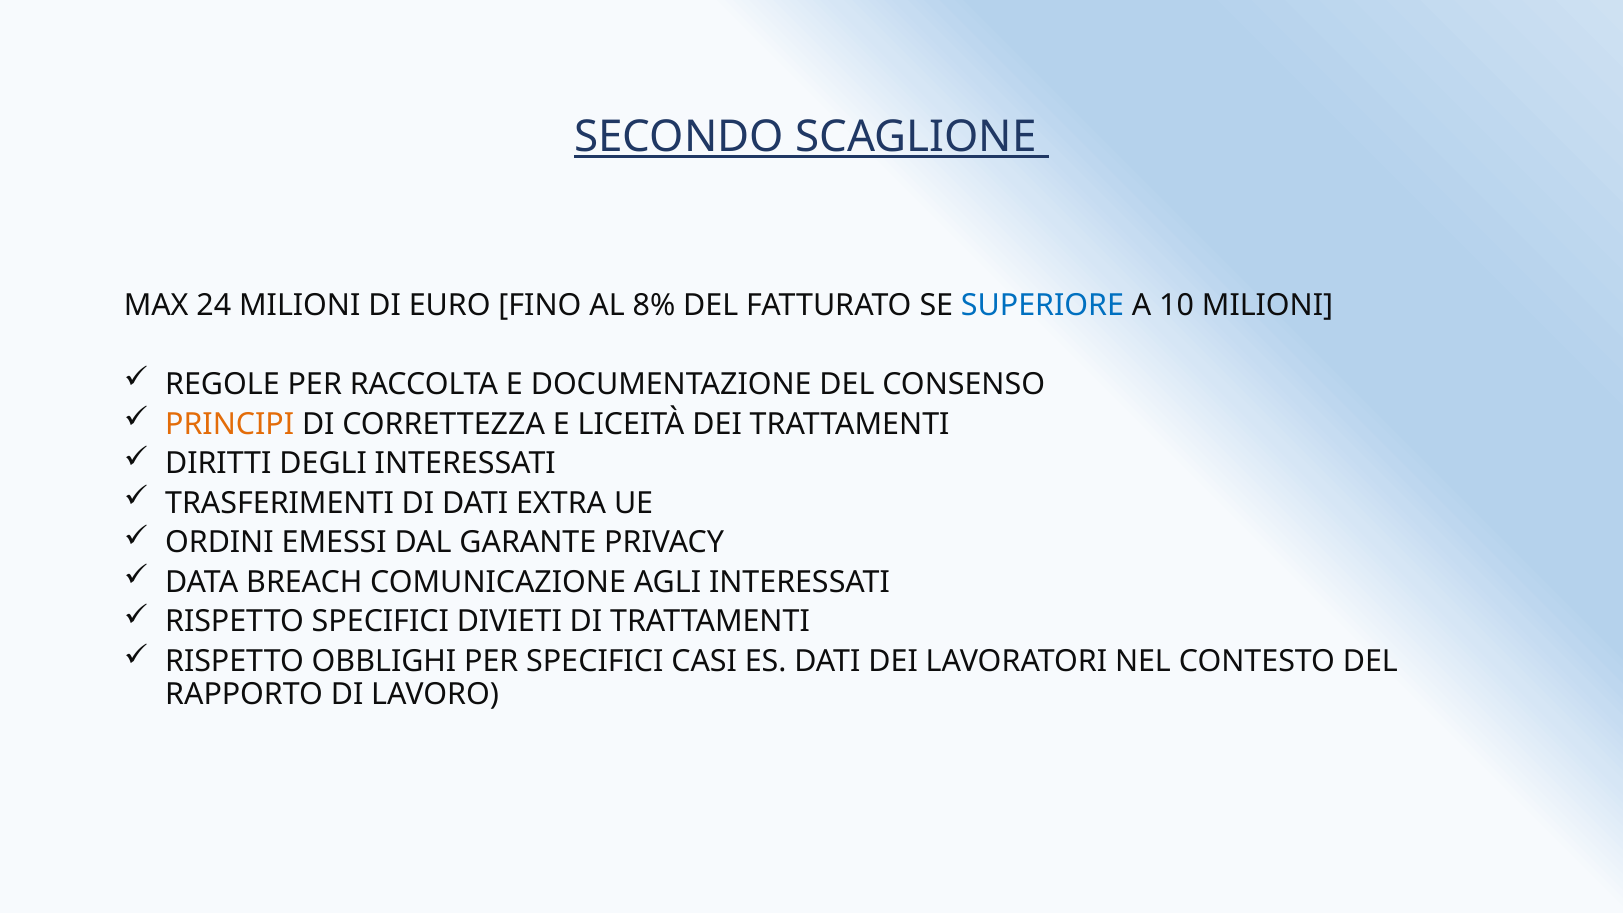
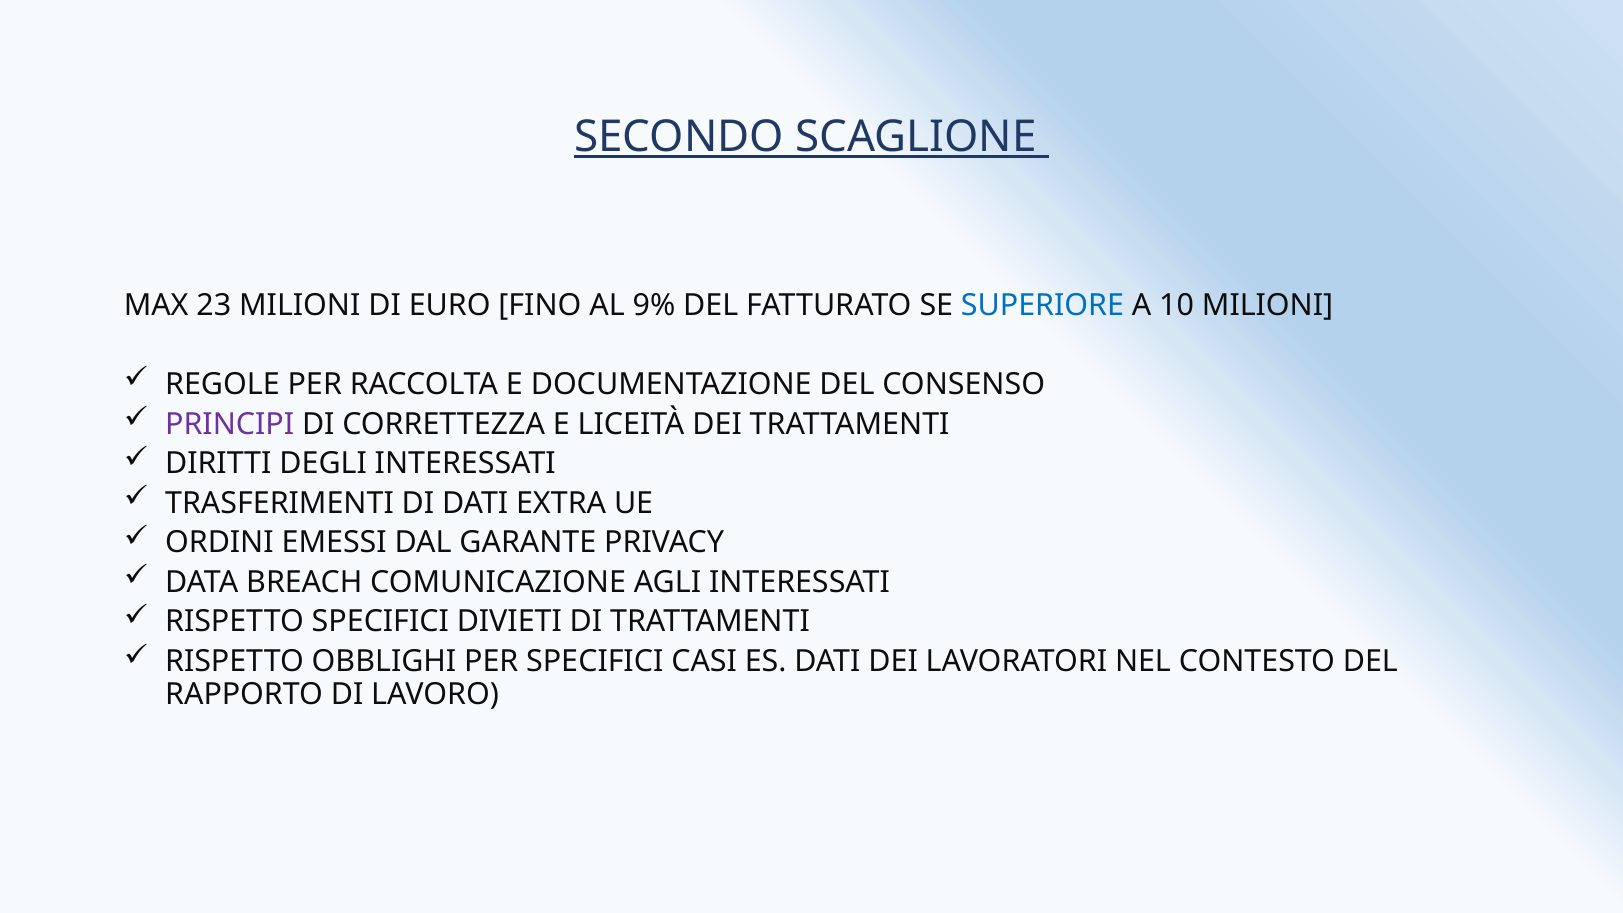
24: 24 -> 23
8%: 8% -> 9%
PRINCIPI colour: orange -> purple
